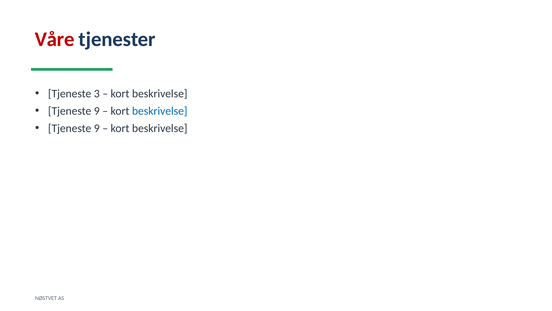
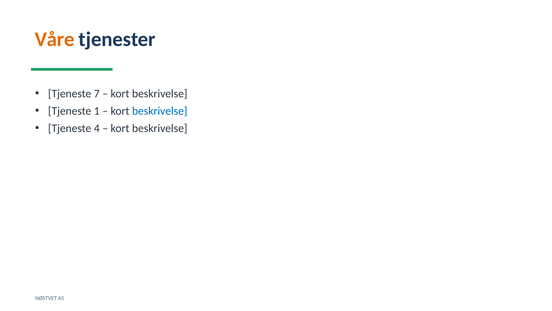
Våre colour: red -> orange
3: 3 -> 7
9 at (97, 111): 9 -> 1
9 at (97, 128): 9 -> 4
